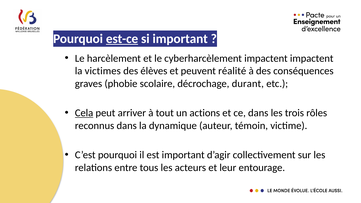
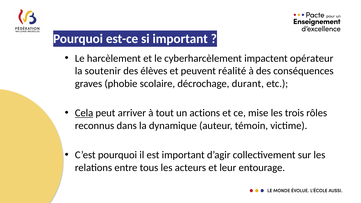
est-ce underline: present -> none
impactent impactent: impactent -> opérateur
victimes: victimes -> soutenir
ce dans: dans -> mise
